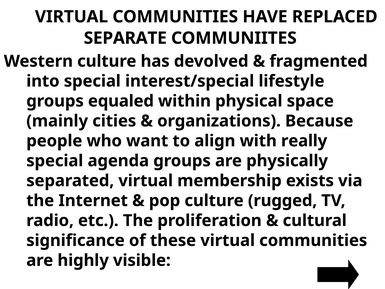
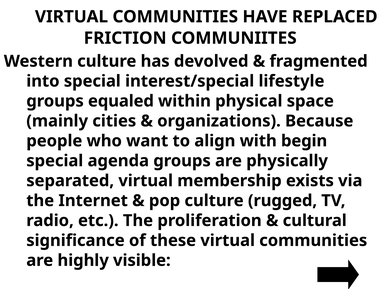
SEPARATE: SEPARATE -> FRICTION
really: really -> begin
